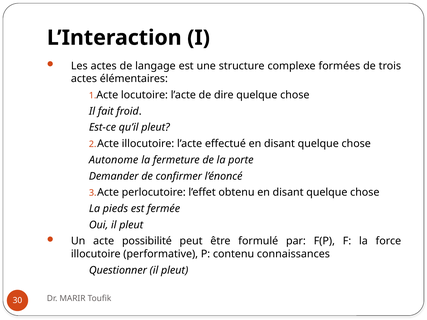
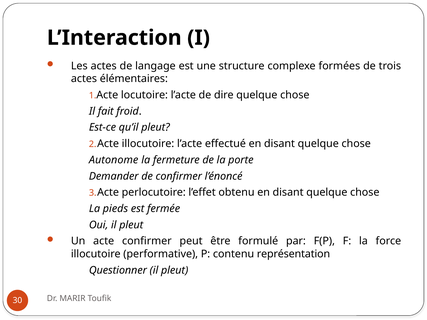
acte possibilité: possibilité -> confirmer
connaissances: connaissances -> représentation
